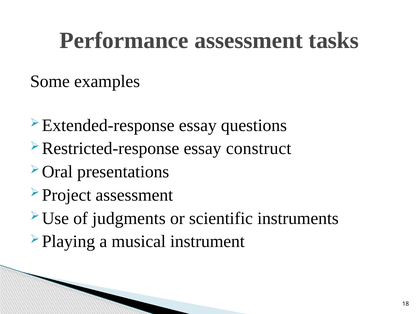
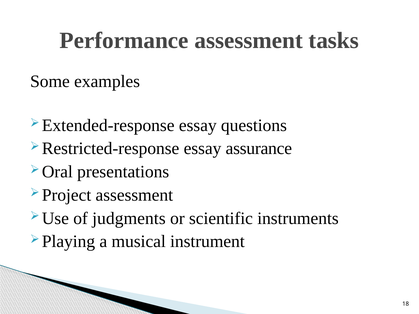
construct: construct -> assurance
